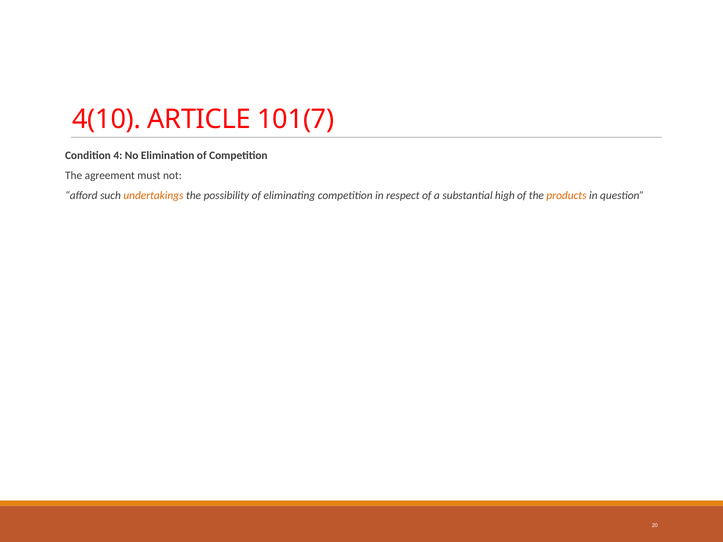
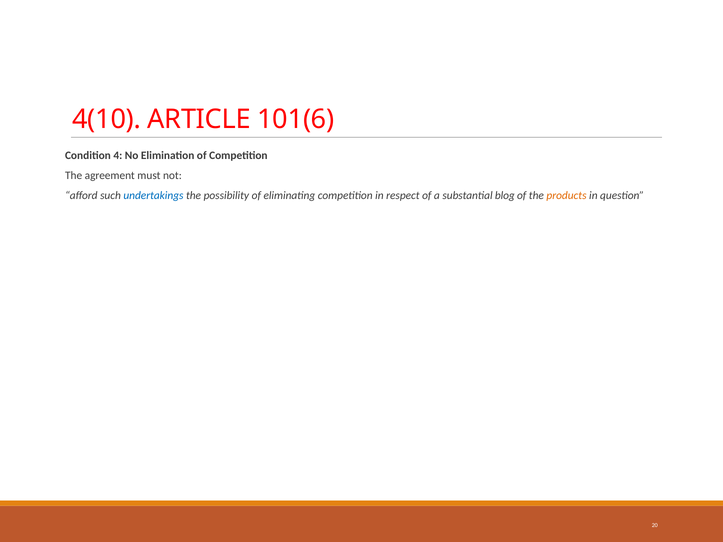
101(7: 101(7 -> 101(6
undertakings colour: orange -> blue
high: high -> blog
